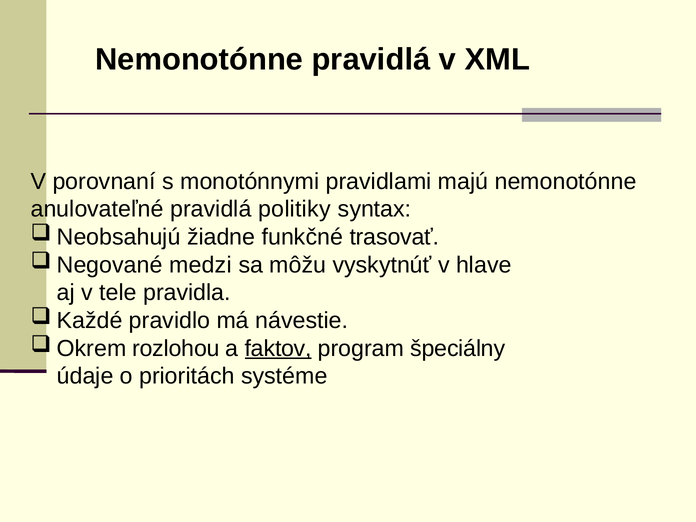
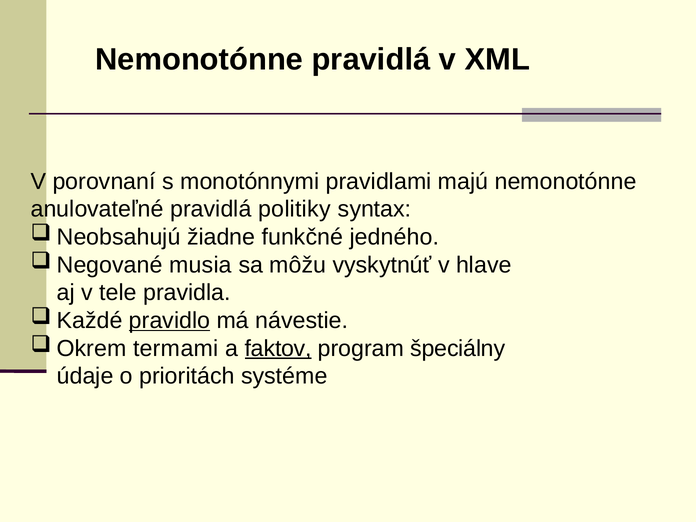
trasovať: trasovať -> jedného
medzi: medzi -> musia
pravidlo underline: none -> present
rozlohou: rozlohou -> termami
